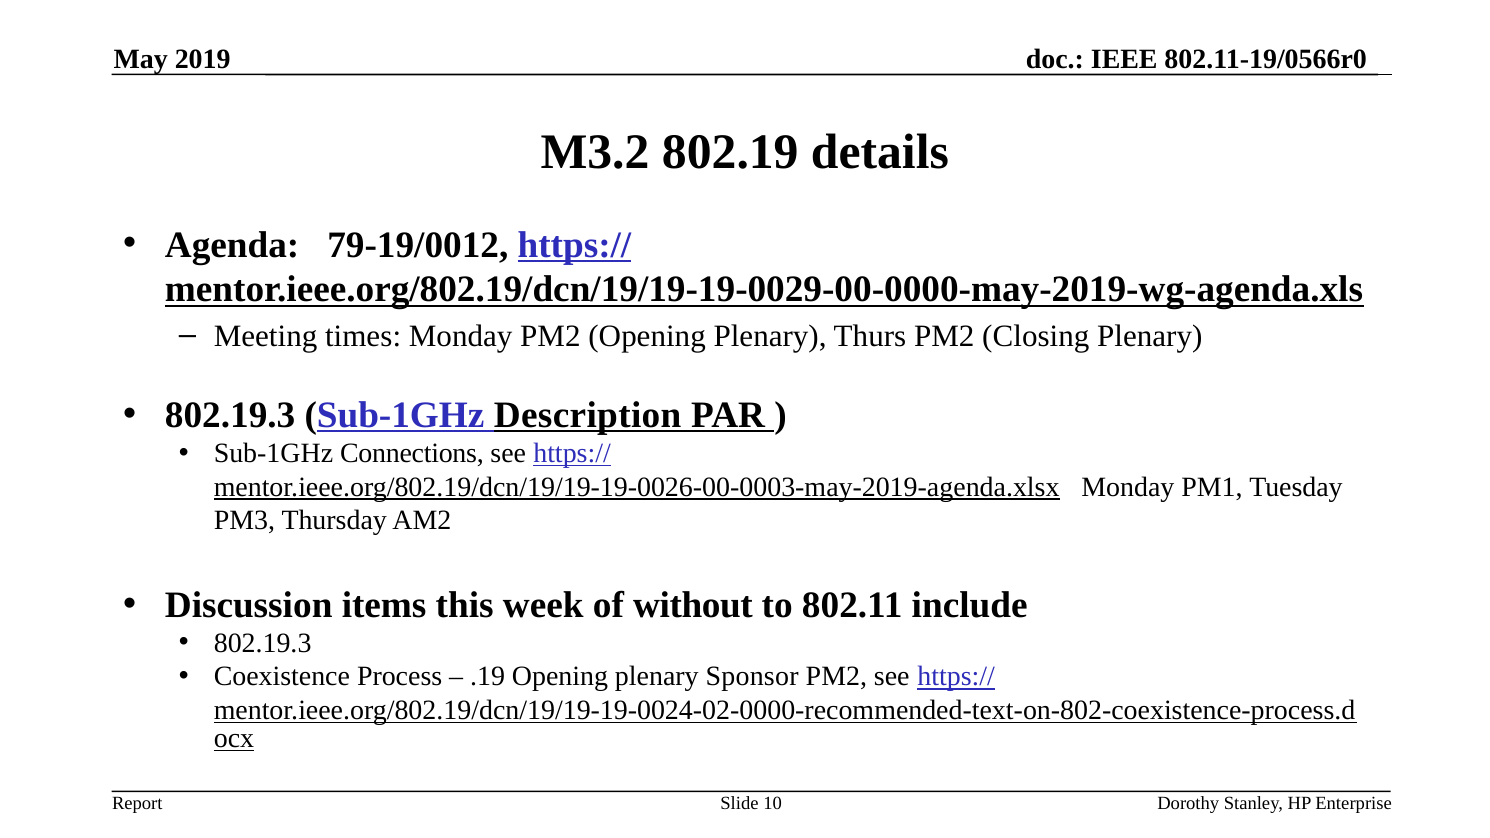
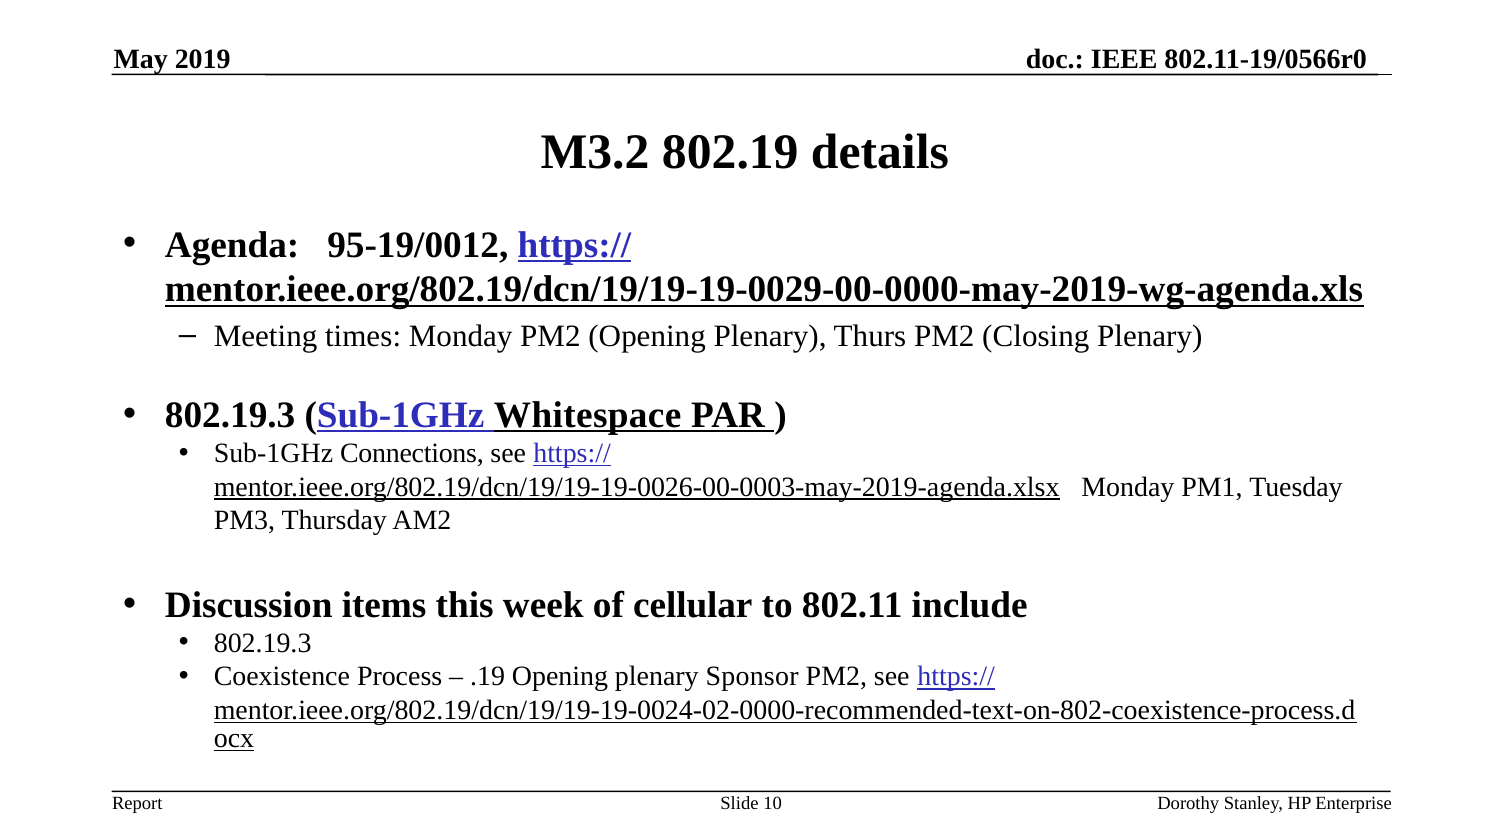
79-19/0012: 79-19/0012 -> 95-19/0012
Description: Description -> Whitespace
without: without -> cellular
